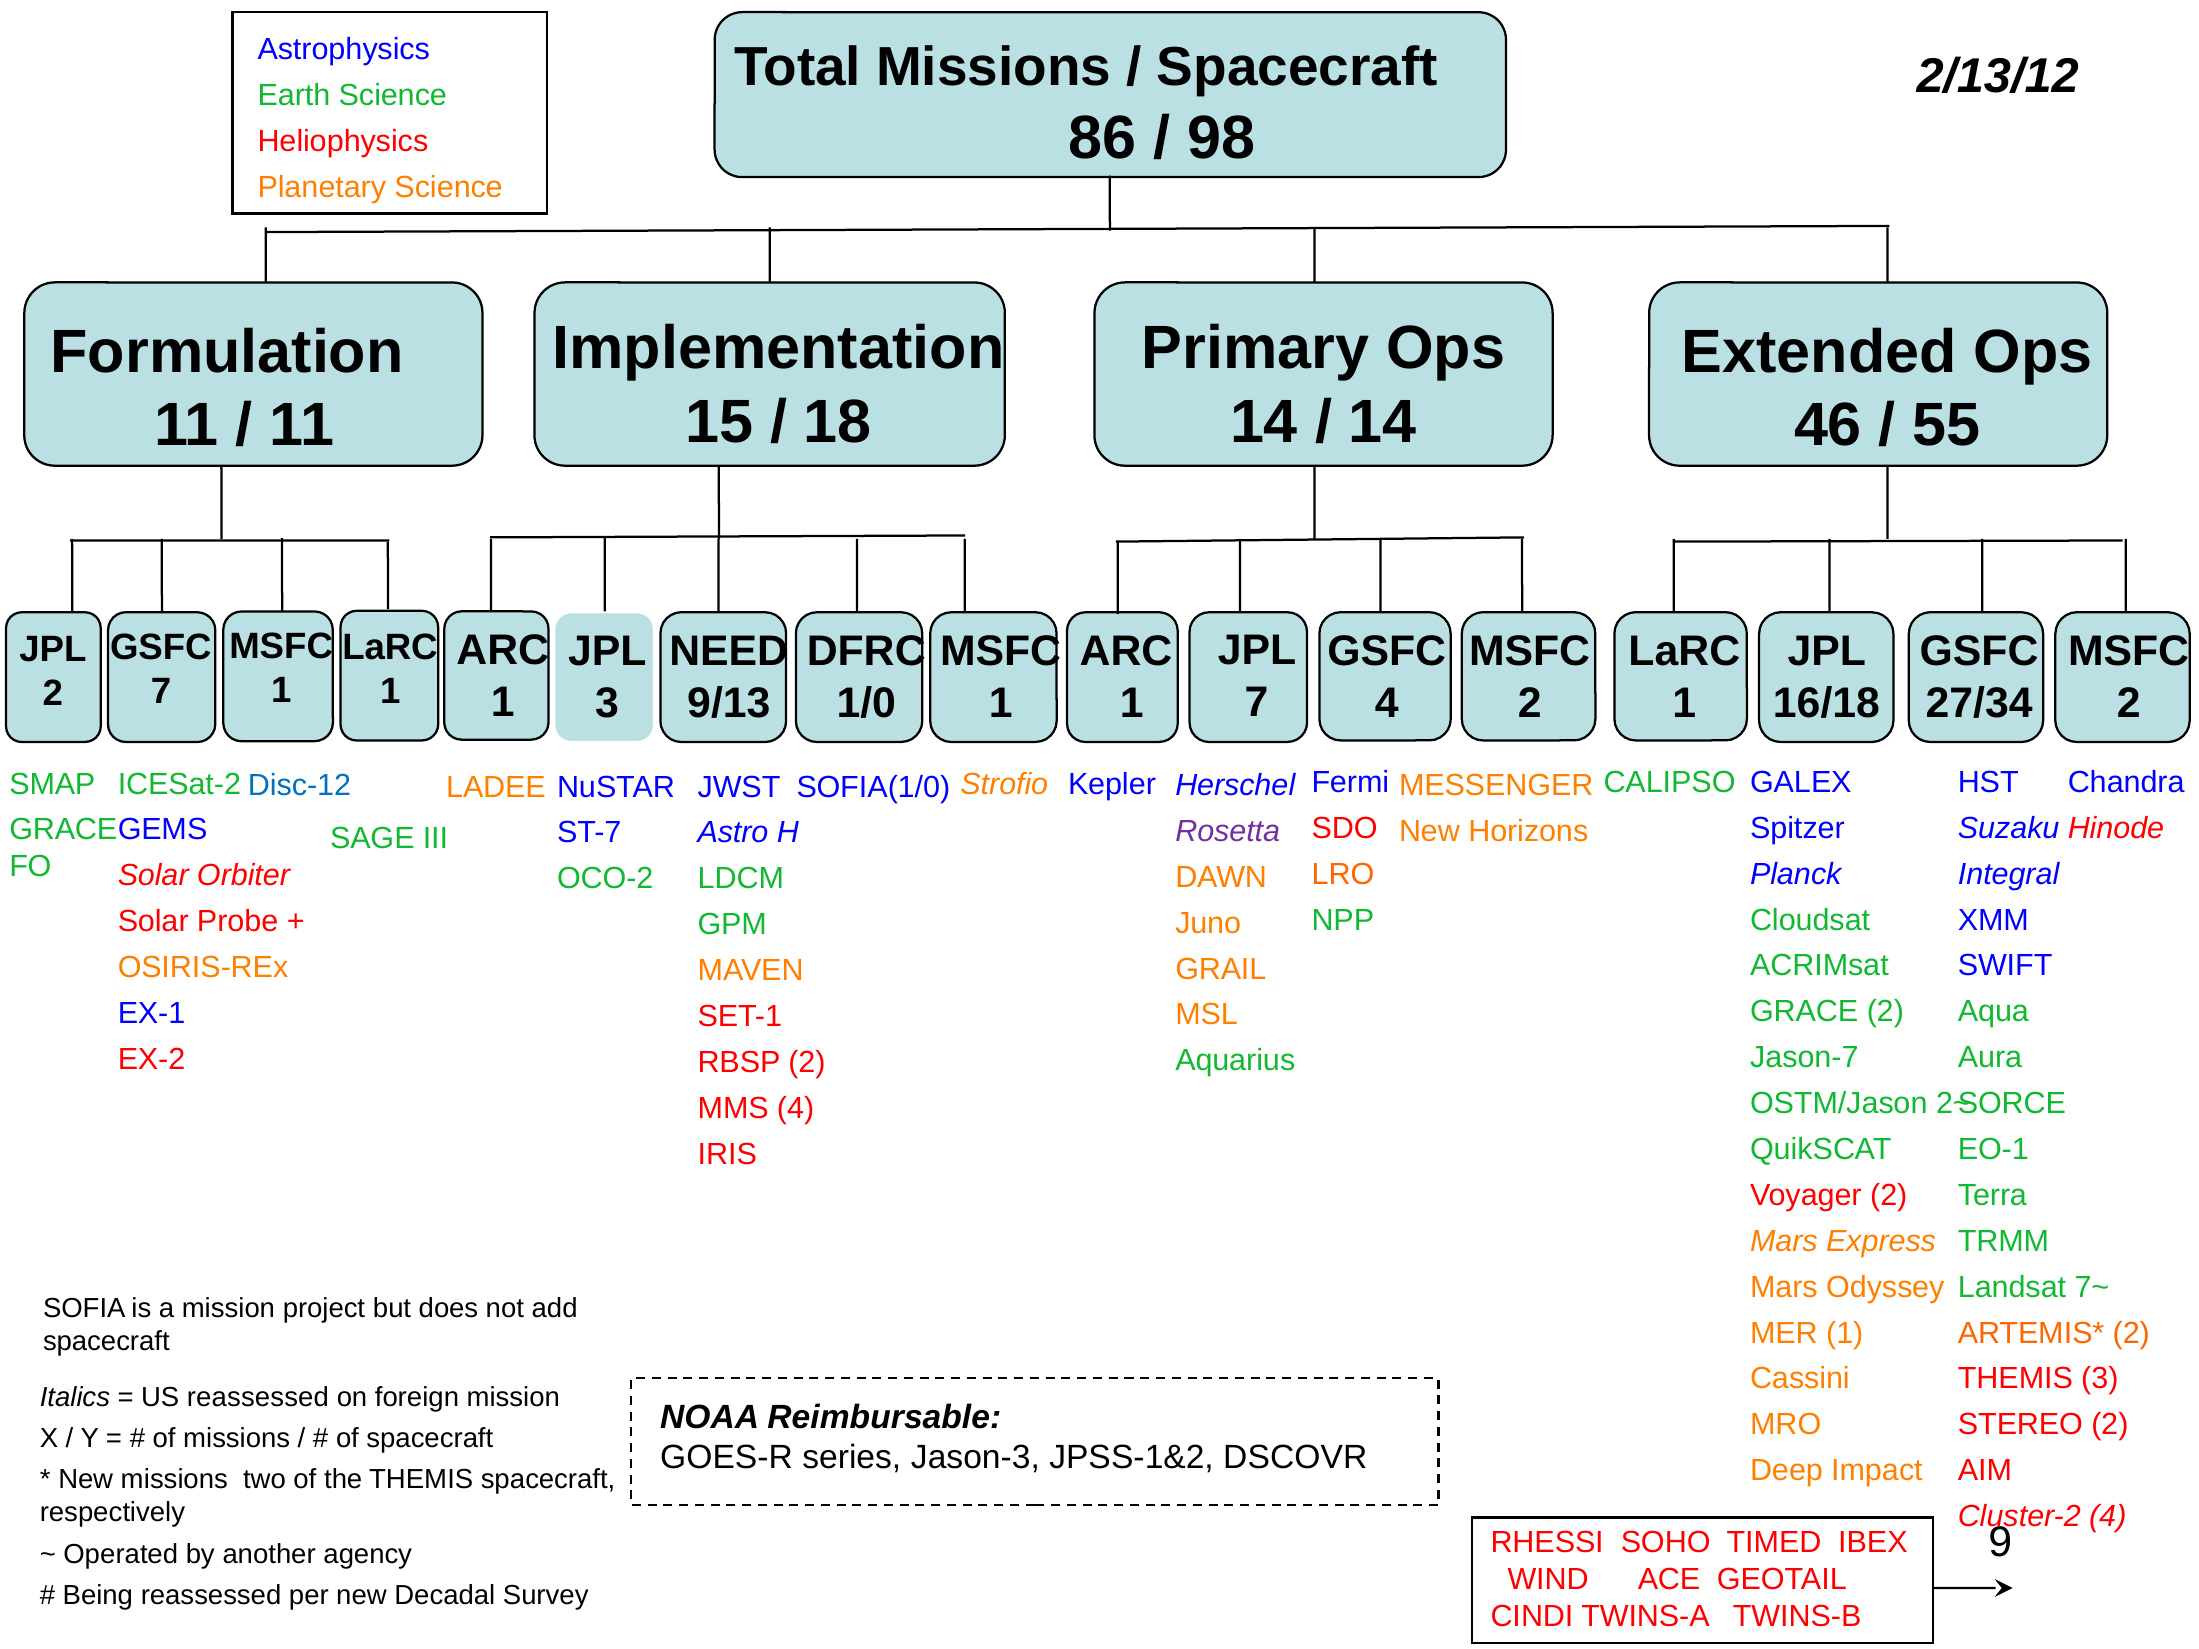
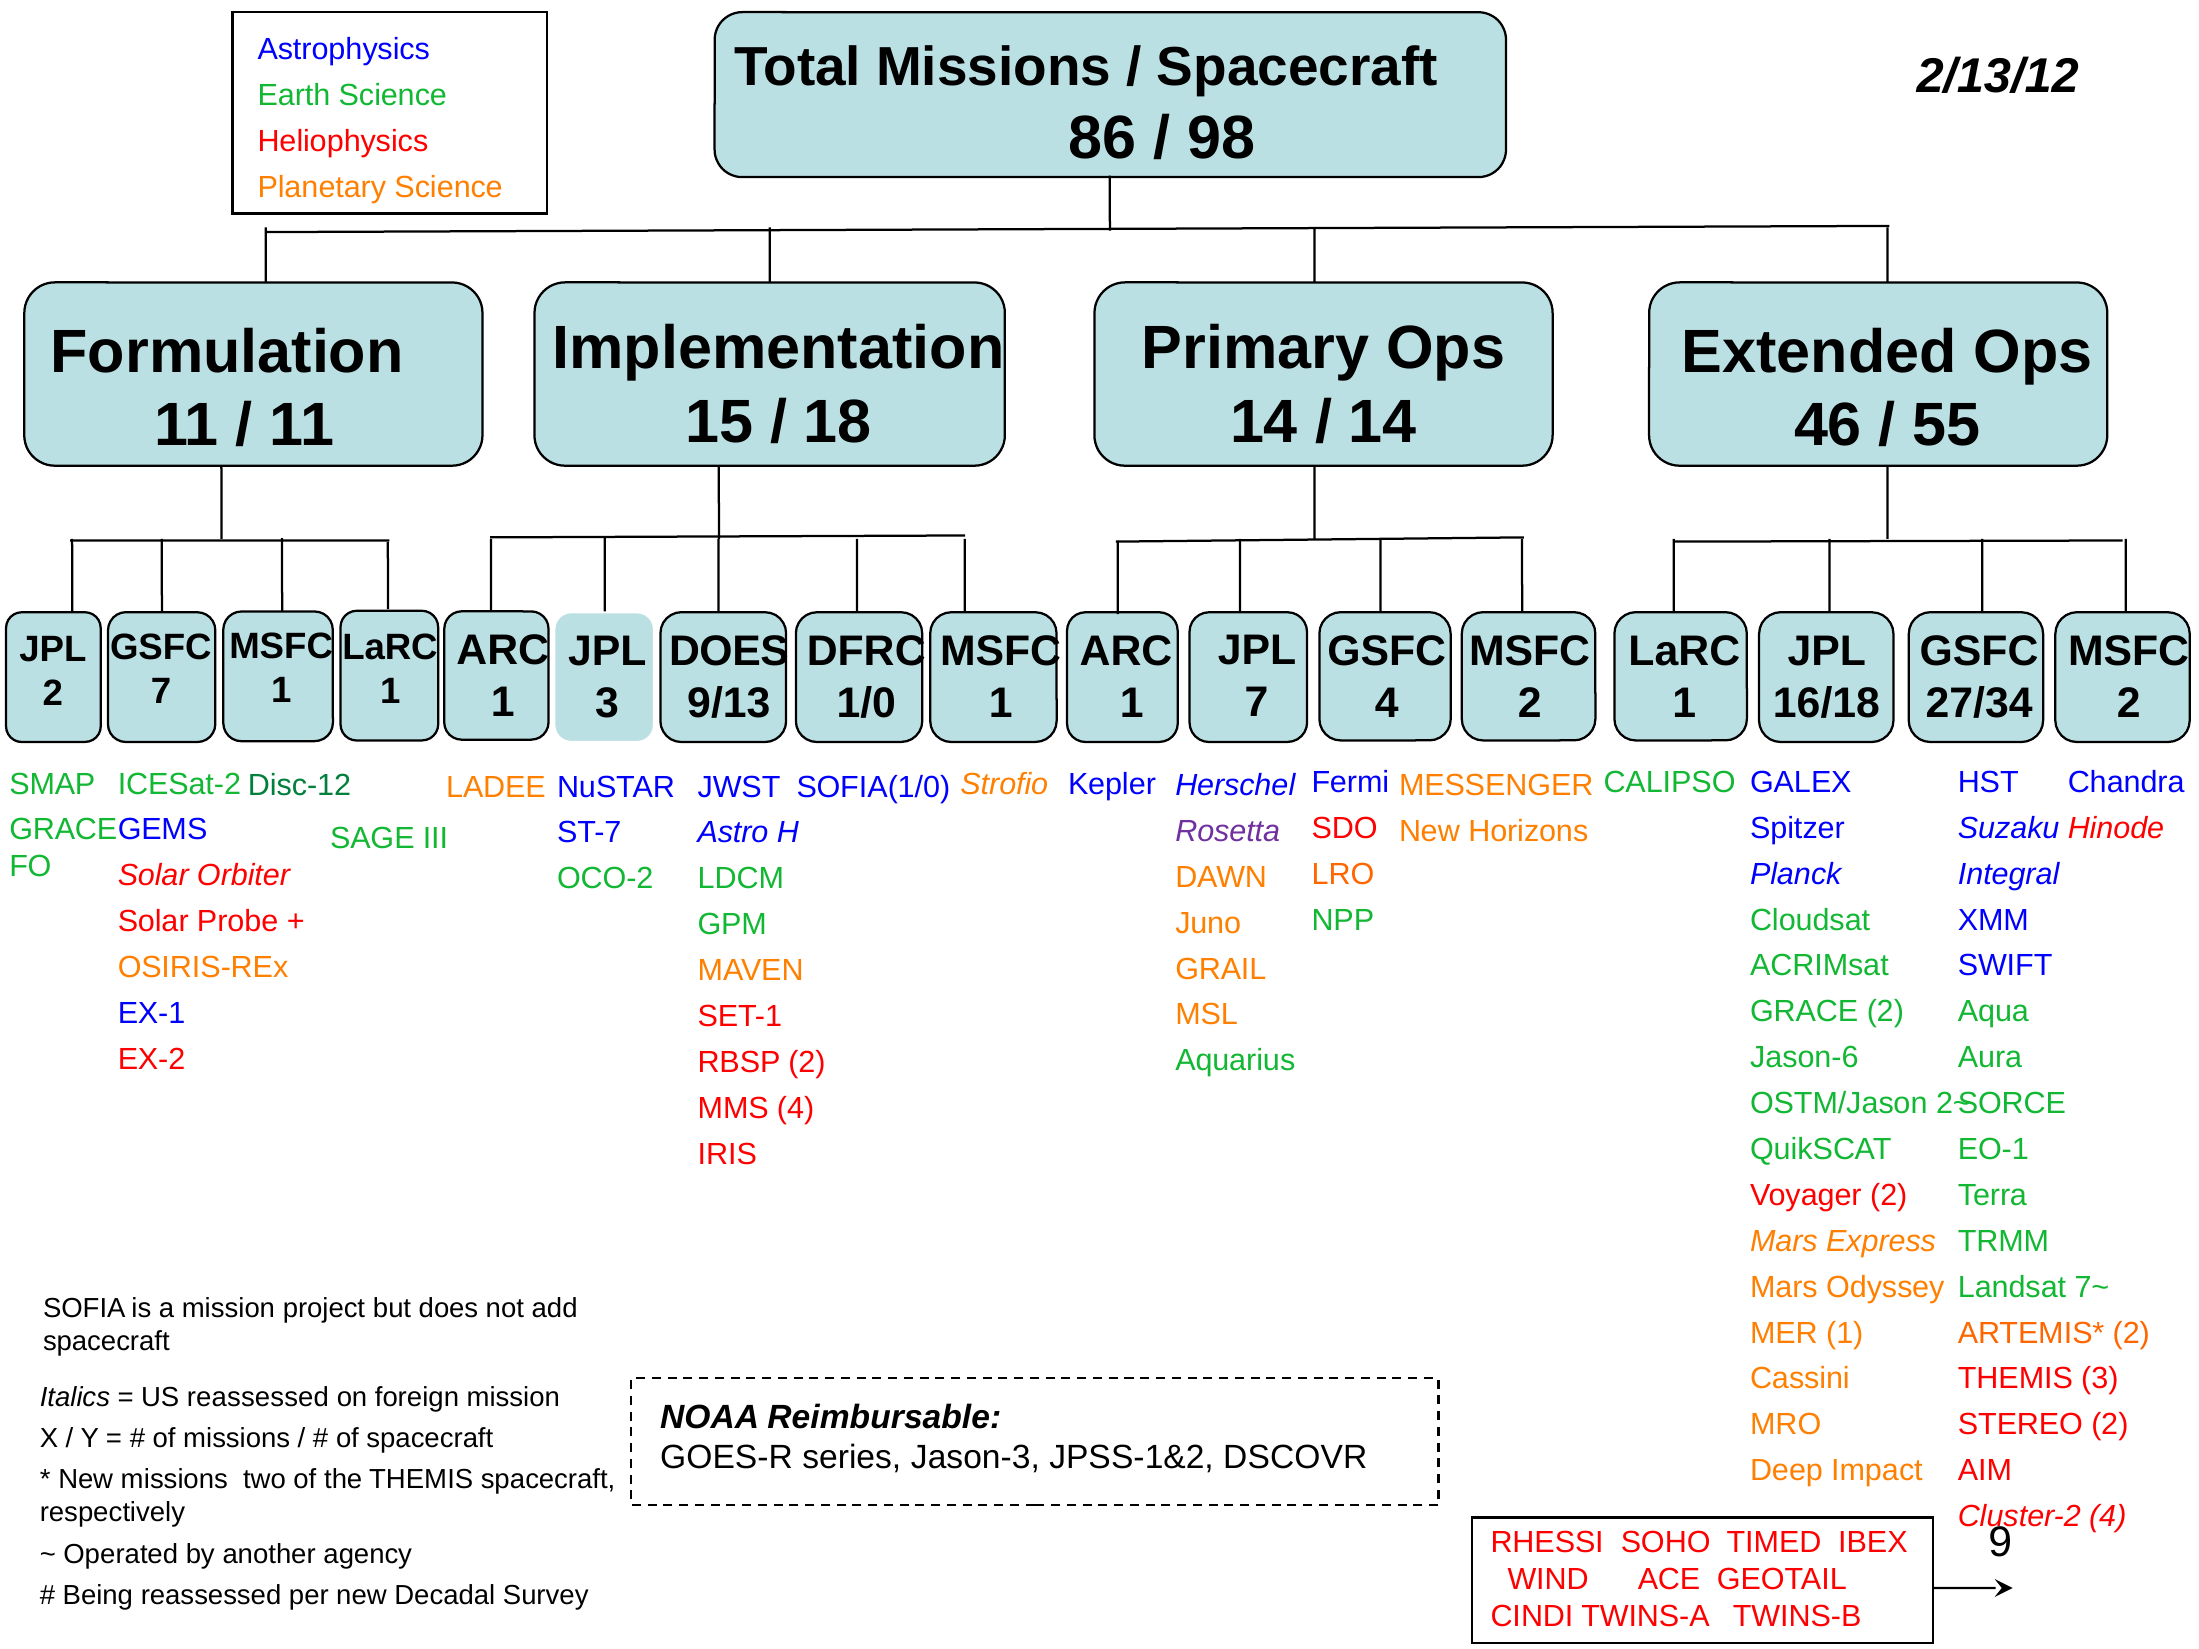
NEED at (729, 652): NEED -> DOES
Disc-12 colour: blue -> green
Jason-7: Jason-7 -> Jason-6
